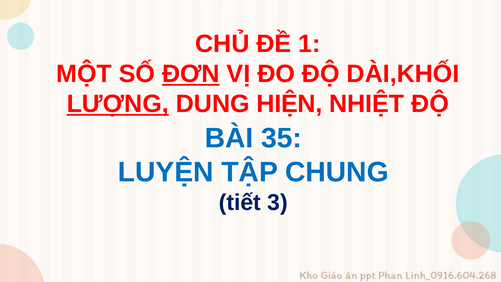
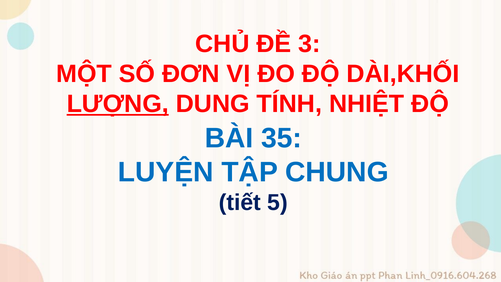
1: 1 -> 3
ĐƠN underline: present -> none
HIỆN: HIỆN -> TÍNH
3: 3 -> 5
